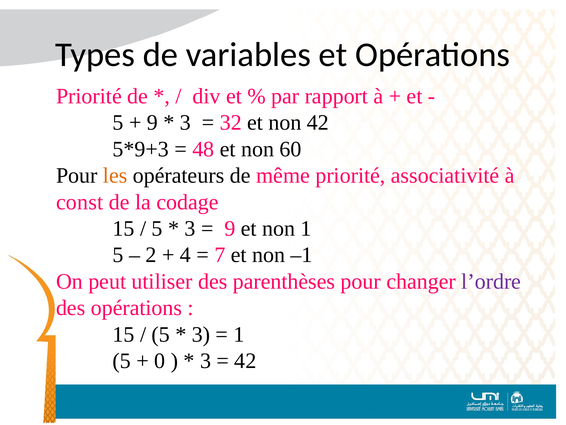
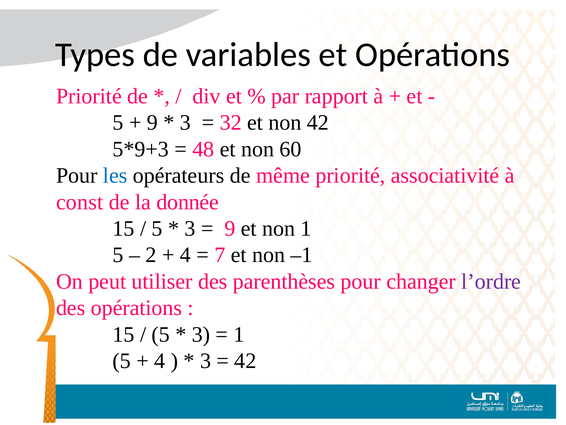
les colour: orange -> blue
codage: codage -> donnée
0 at (160, 360): 0 -> 4
